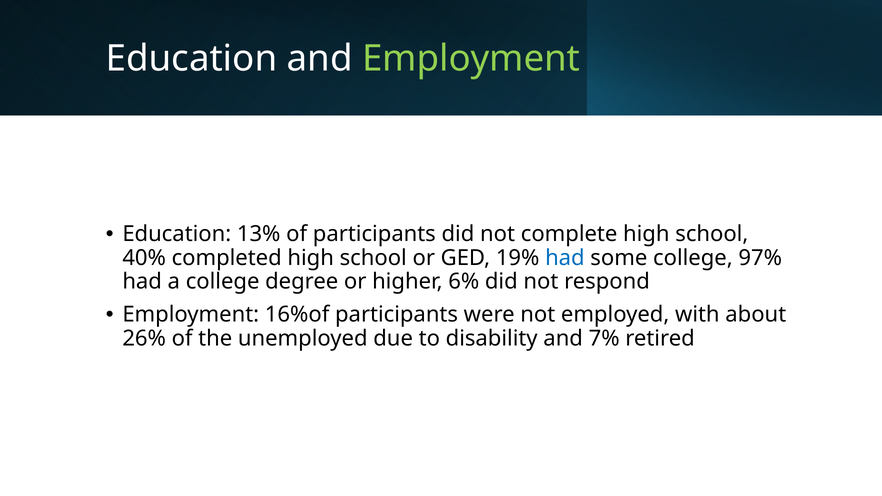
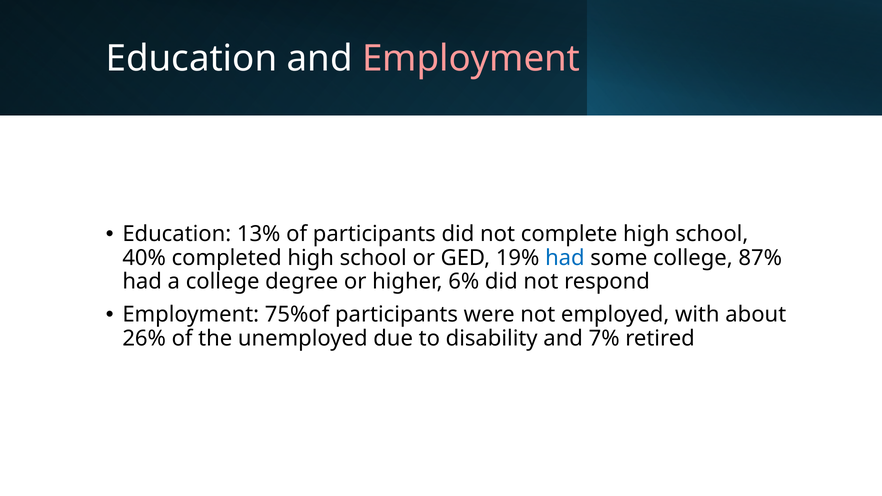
Employment at (471, 58) colour: light green -> pink
97%: 97% -> 87%
16%of: 16%of -> 75%of
